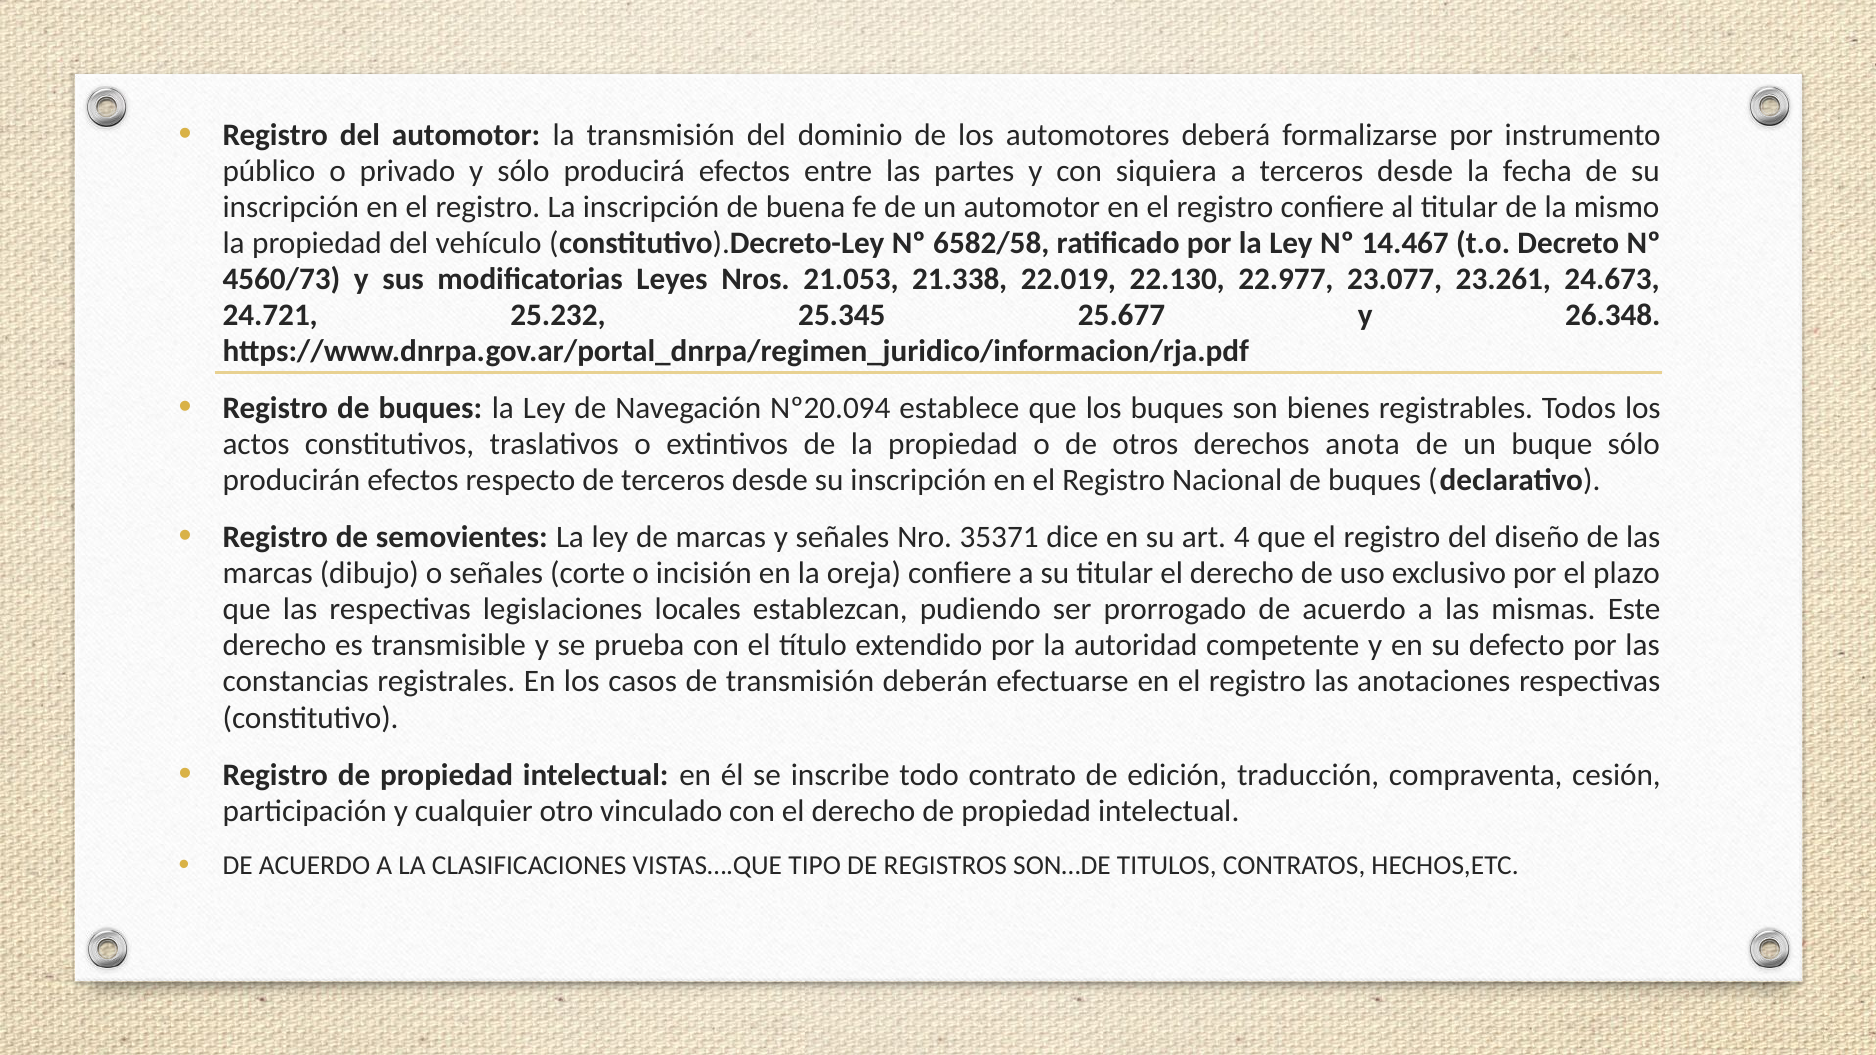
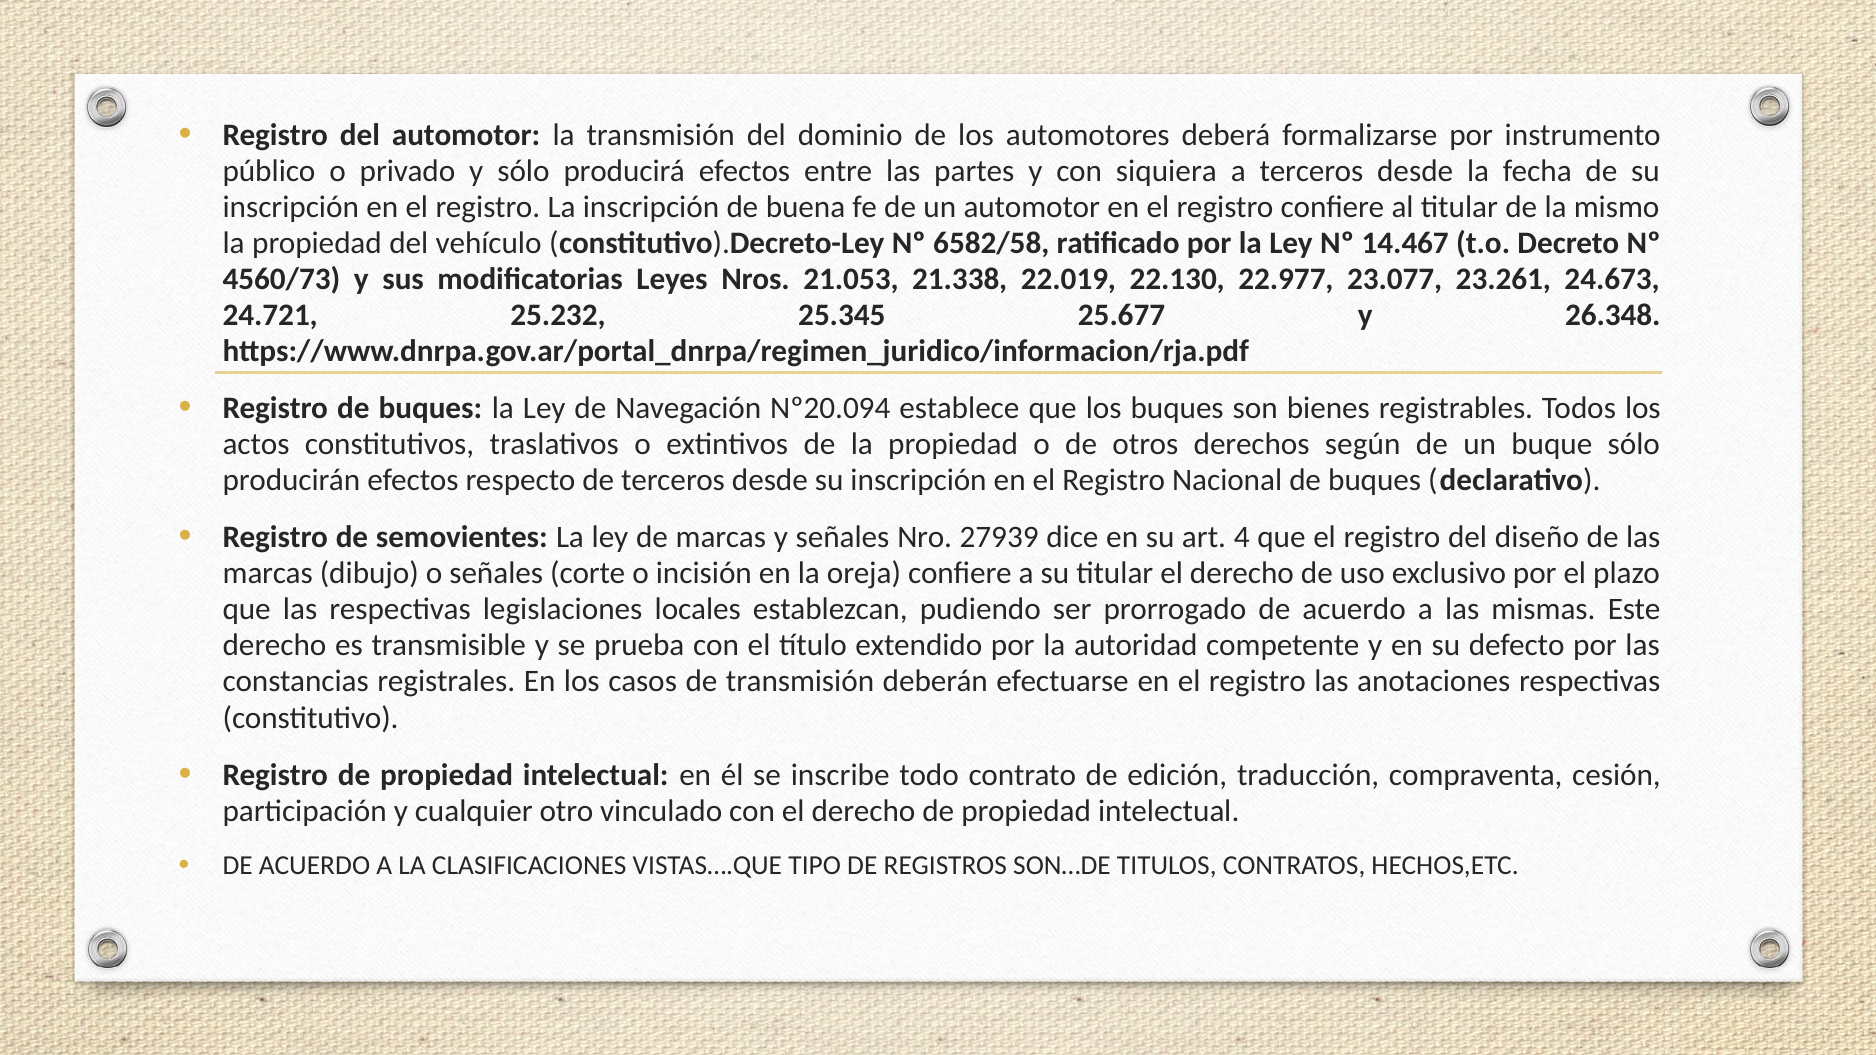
anota: anota -> según
35371: 35371 -> 27939
